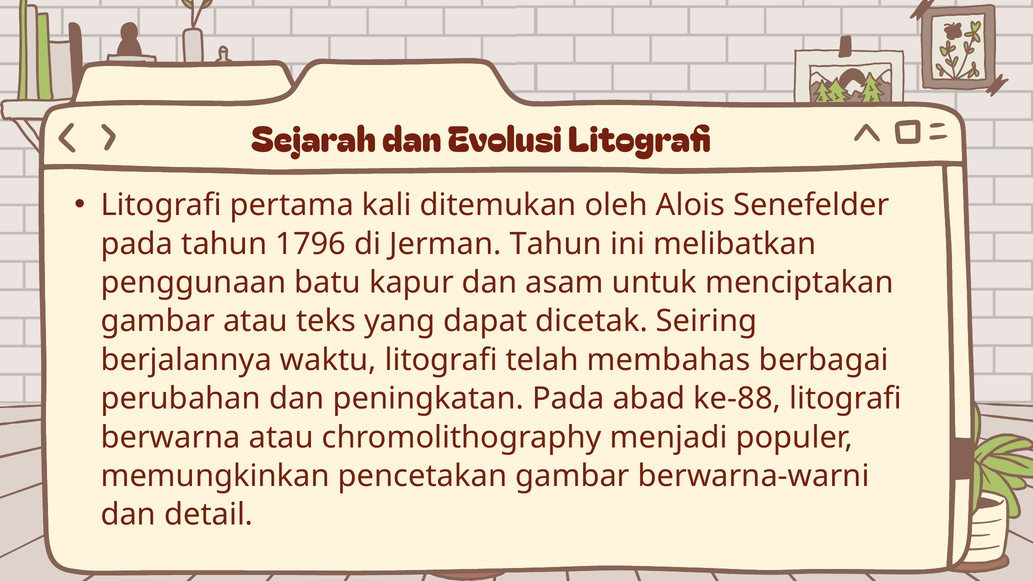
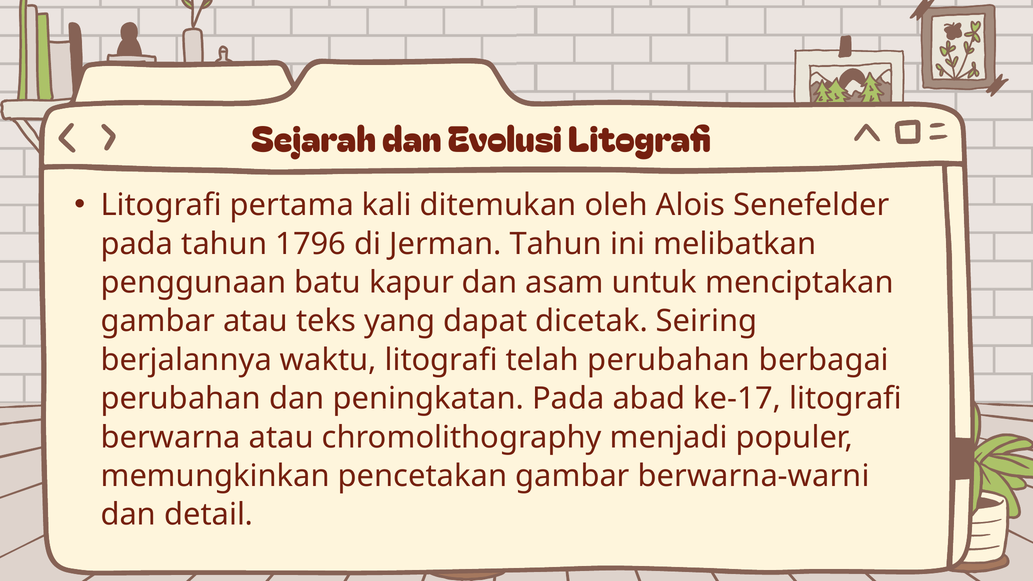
telah membahas: membahas -> perubahan
ke-88: ke-88 -> ke-17
